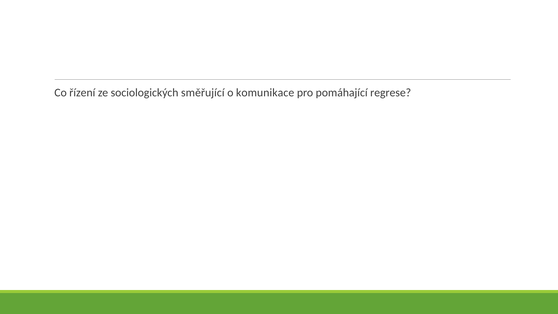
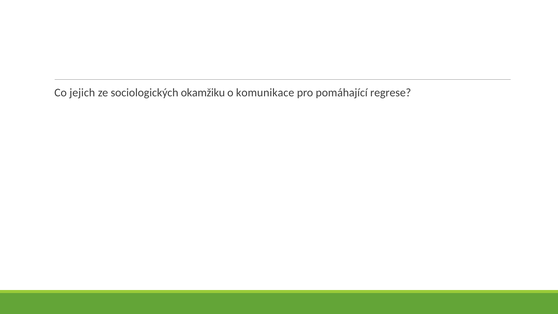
řízení: řízení -> jejich
směřující: směřující -> okamžiku
